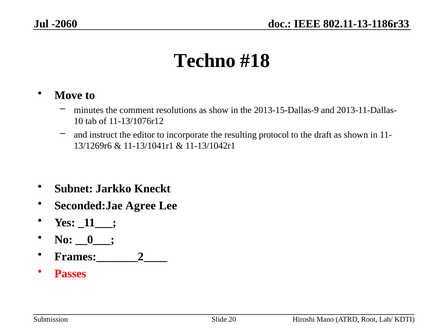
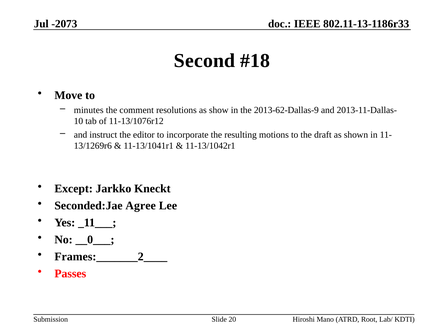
-2060: -2060 -> -2073
Techno: Techno -> Second
2013-15-Dallas-9: 2013-15-Dallas-9 -> 2013-62-Dallas-9
protocol: protocol -> motions
Subnet: Subnet -> Except
